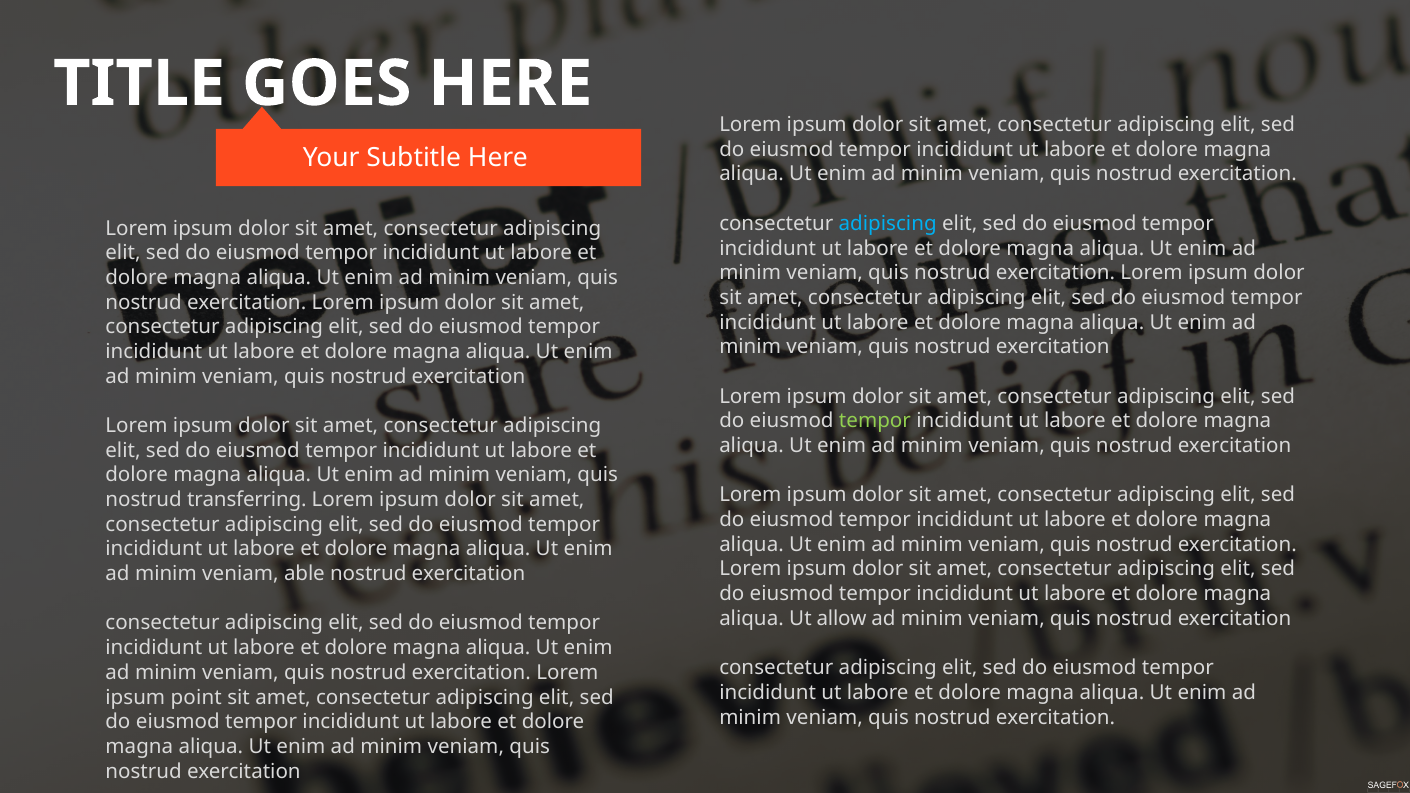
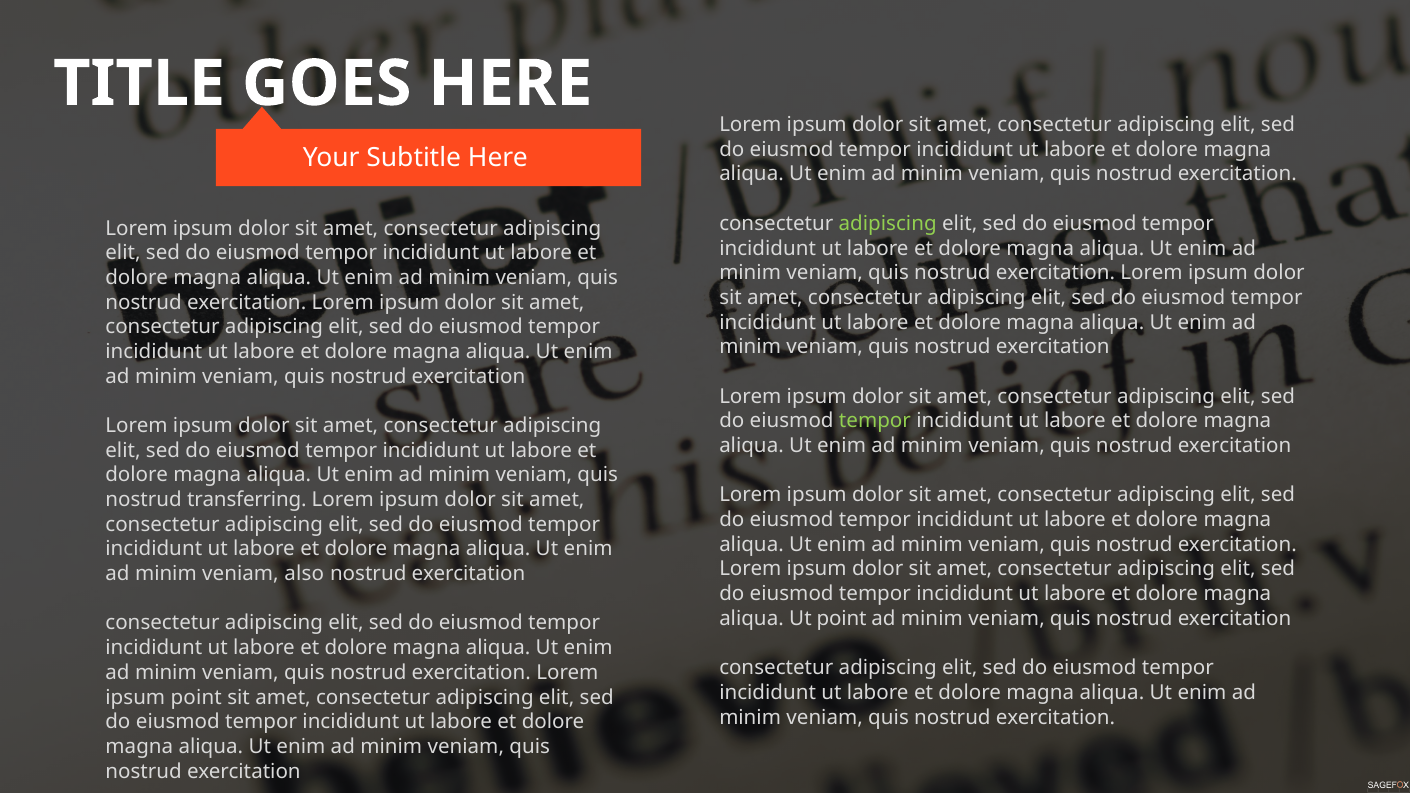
adipiscing at (888, 224) colour: light blue -> light green
able: able -> also
Ut allow: allow -> point
